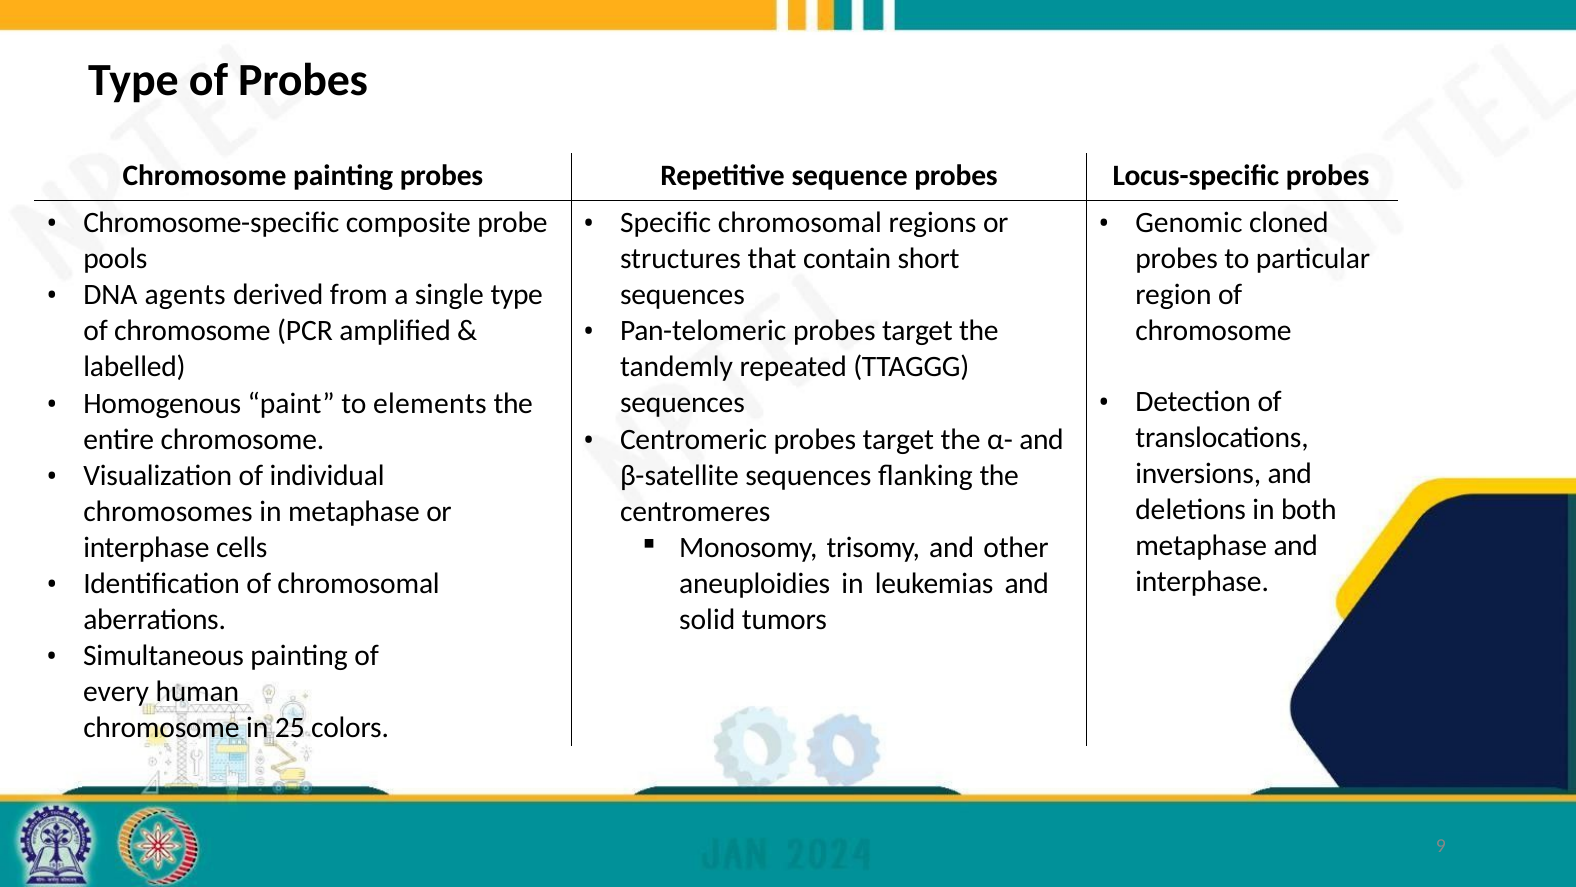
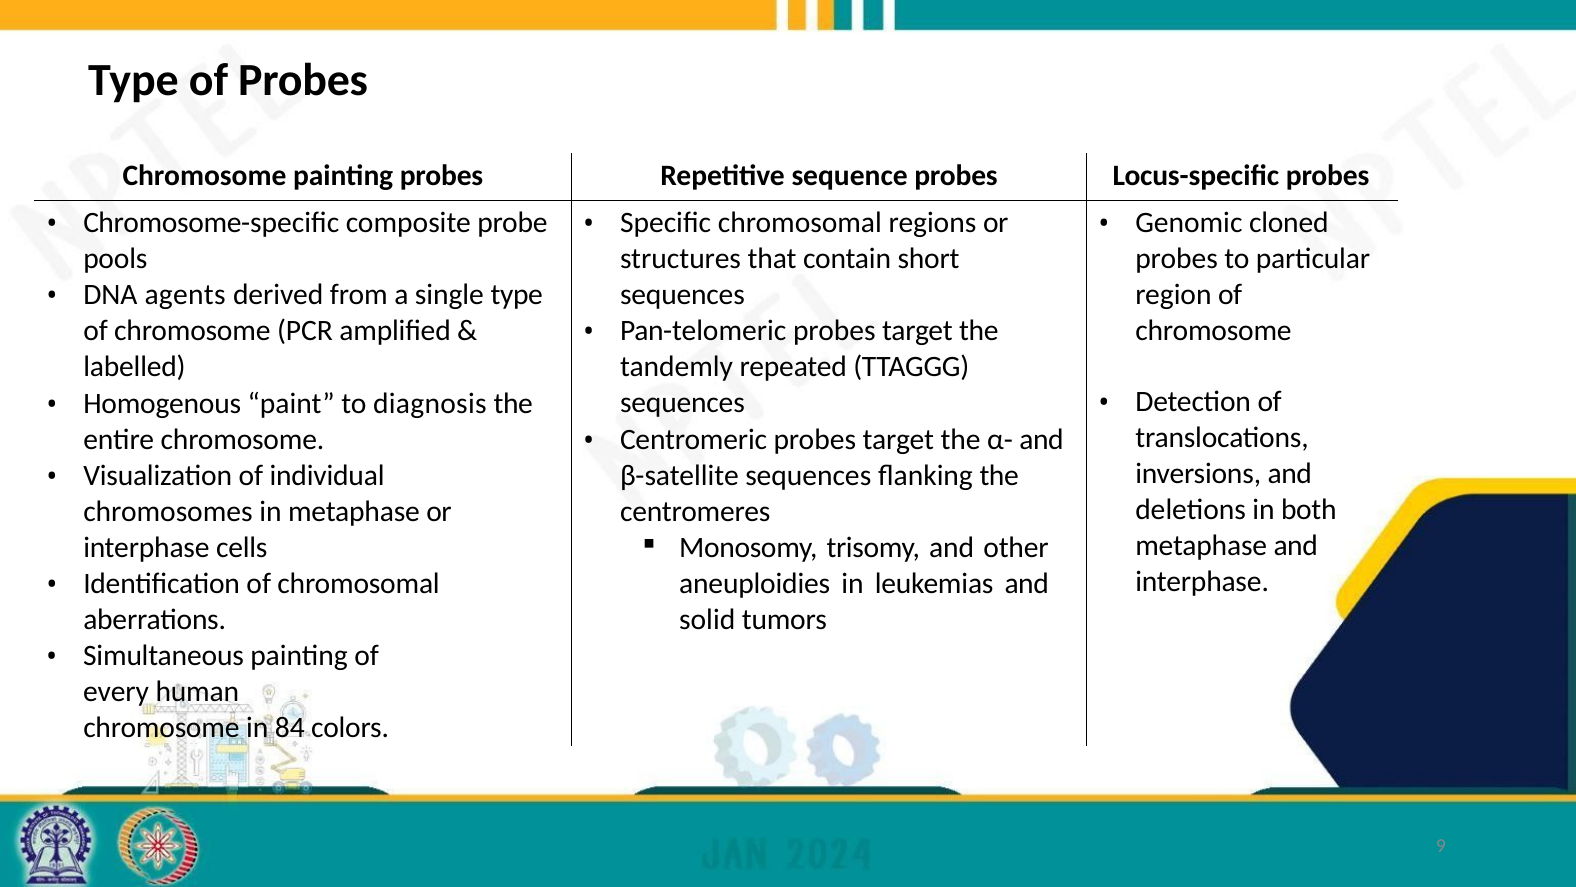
elements: elements -> diagnosis
25: 25 -> 84
